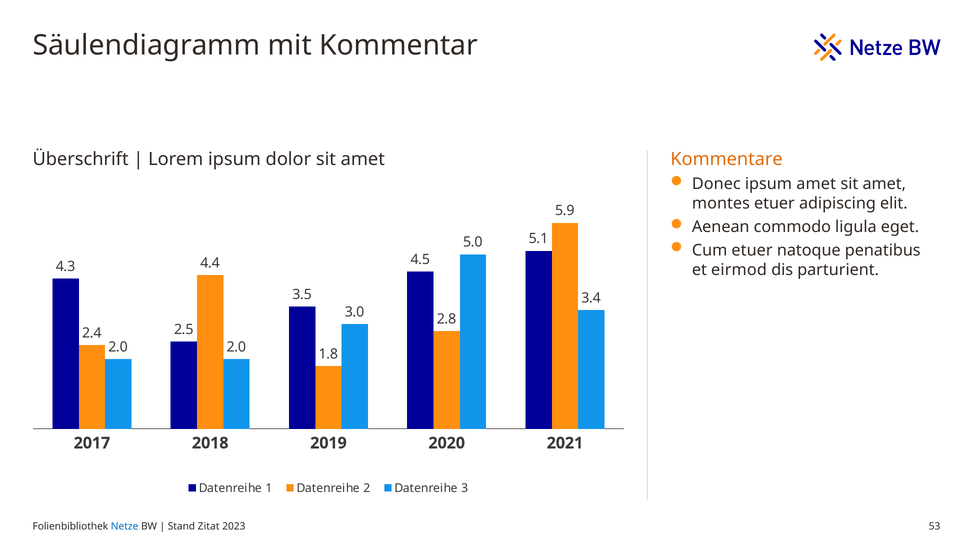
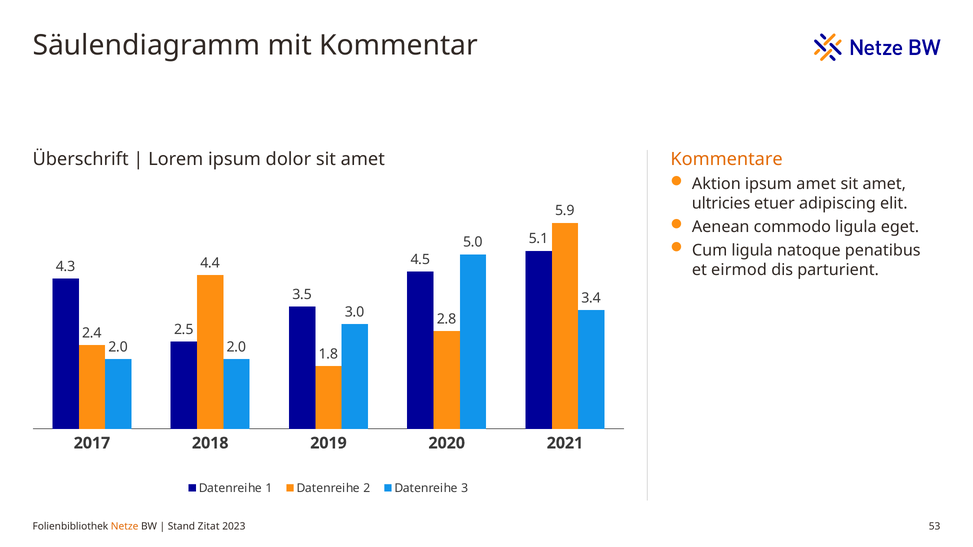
Donec: Donec -> Aktion
montes: montes -> ultricies
Cum etuer: etuer -> ligula
Netze colour: blue -> orange
